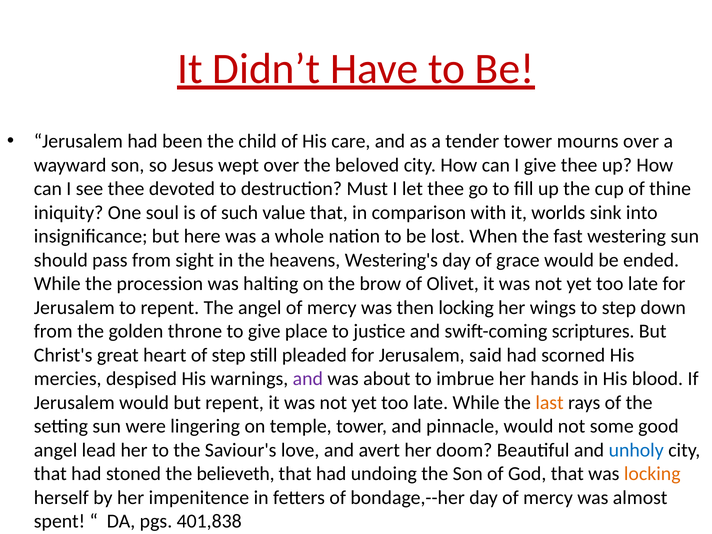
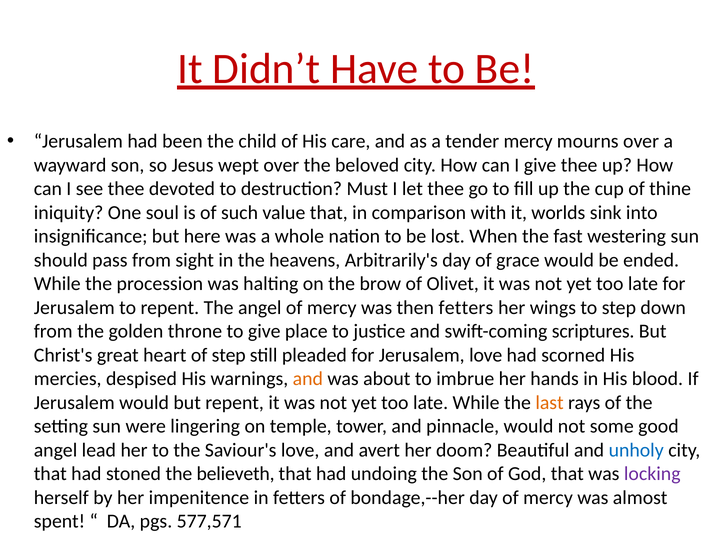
tender tower: tower -> mercy
Westering's: Westering's -> Arbitrarily's
then locking: locking -> fetters
Jerusalem said: said -> love
and at (308, 379) colour: purple -> orange
locking at (652, 474) colour: orange -> purple
401,838: 401,838 -> 577,571
